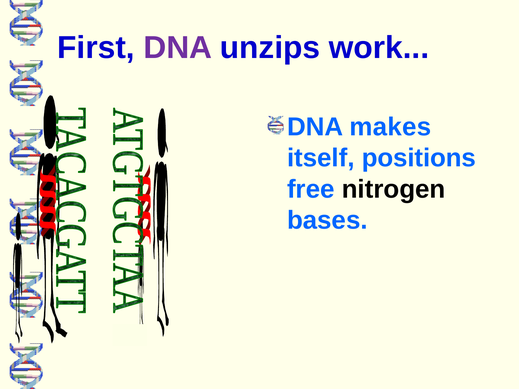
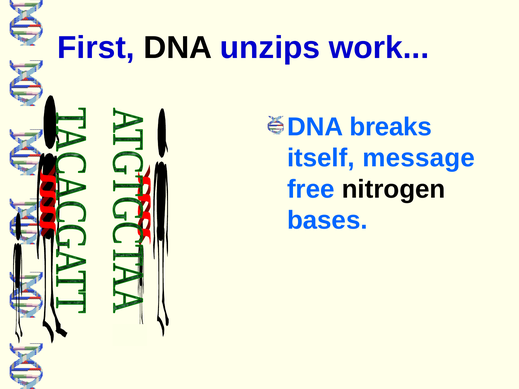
DNA at (178, 48) colour: purple -> black
makes: makes -> breaks
positions: positions -> message
